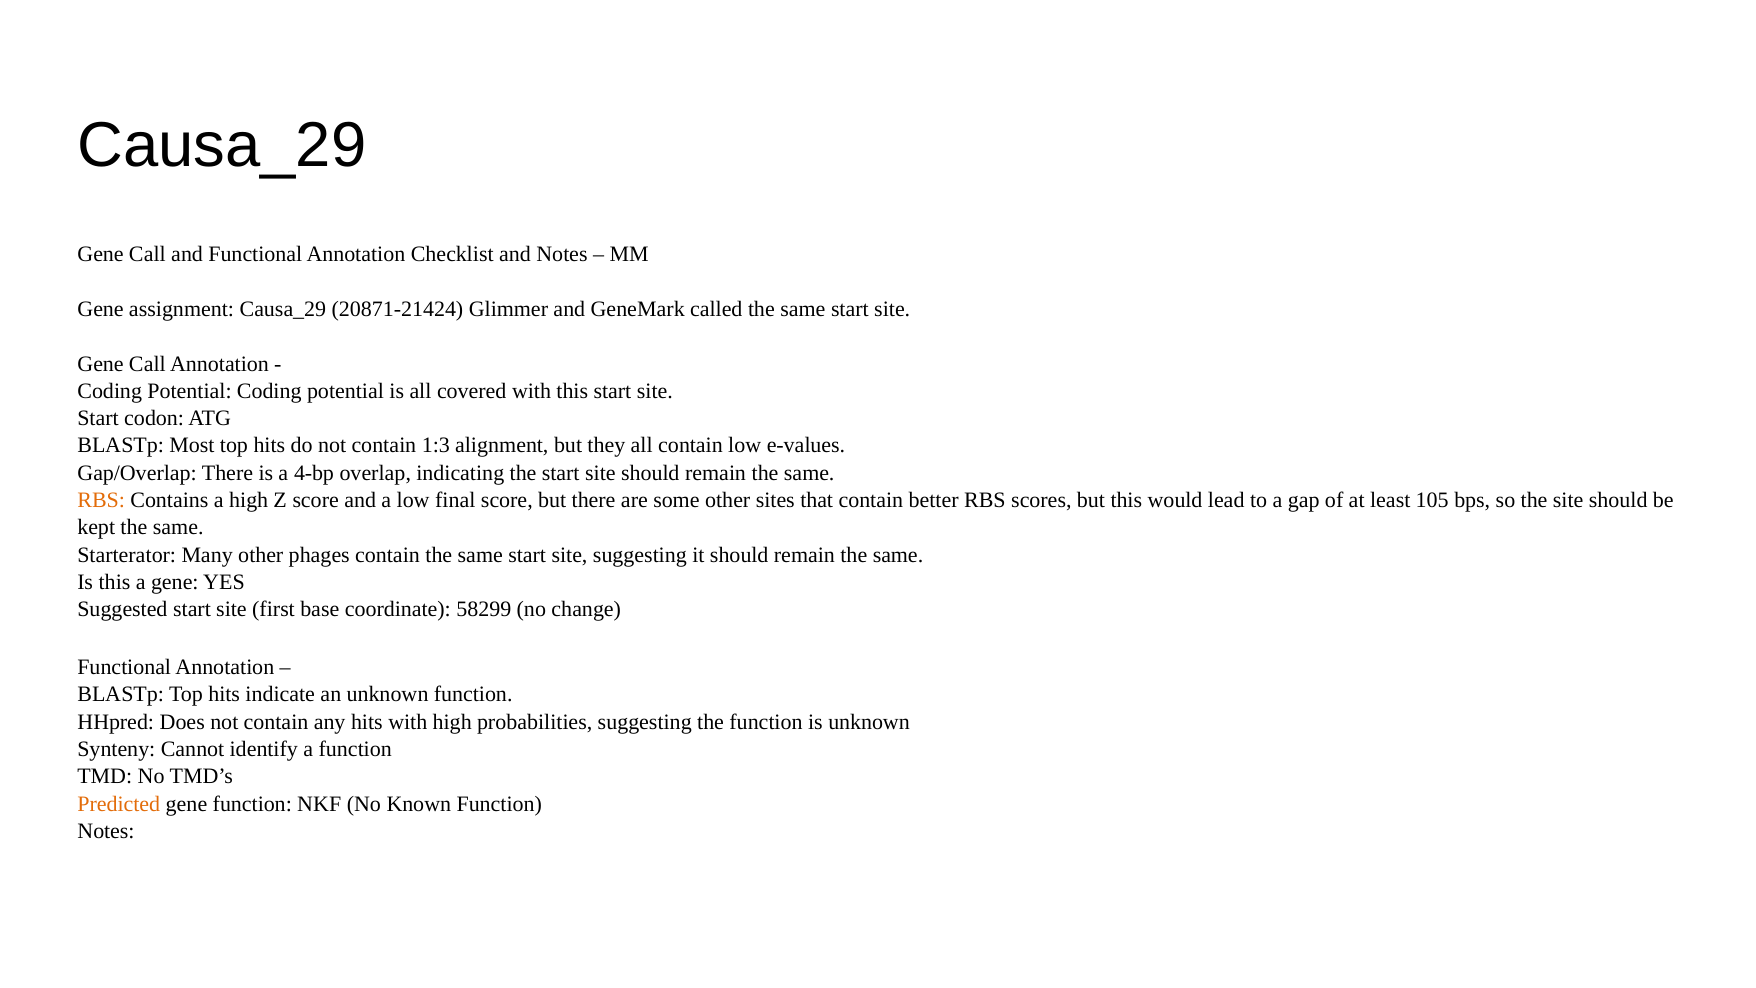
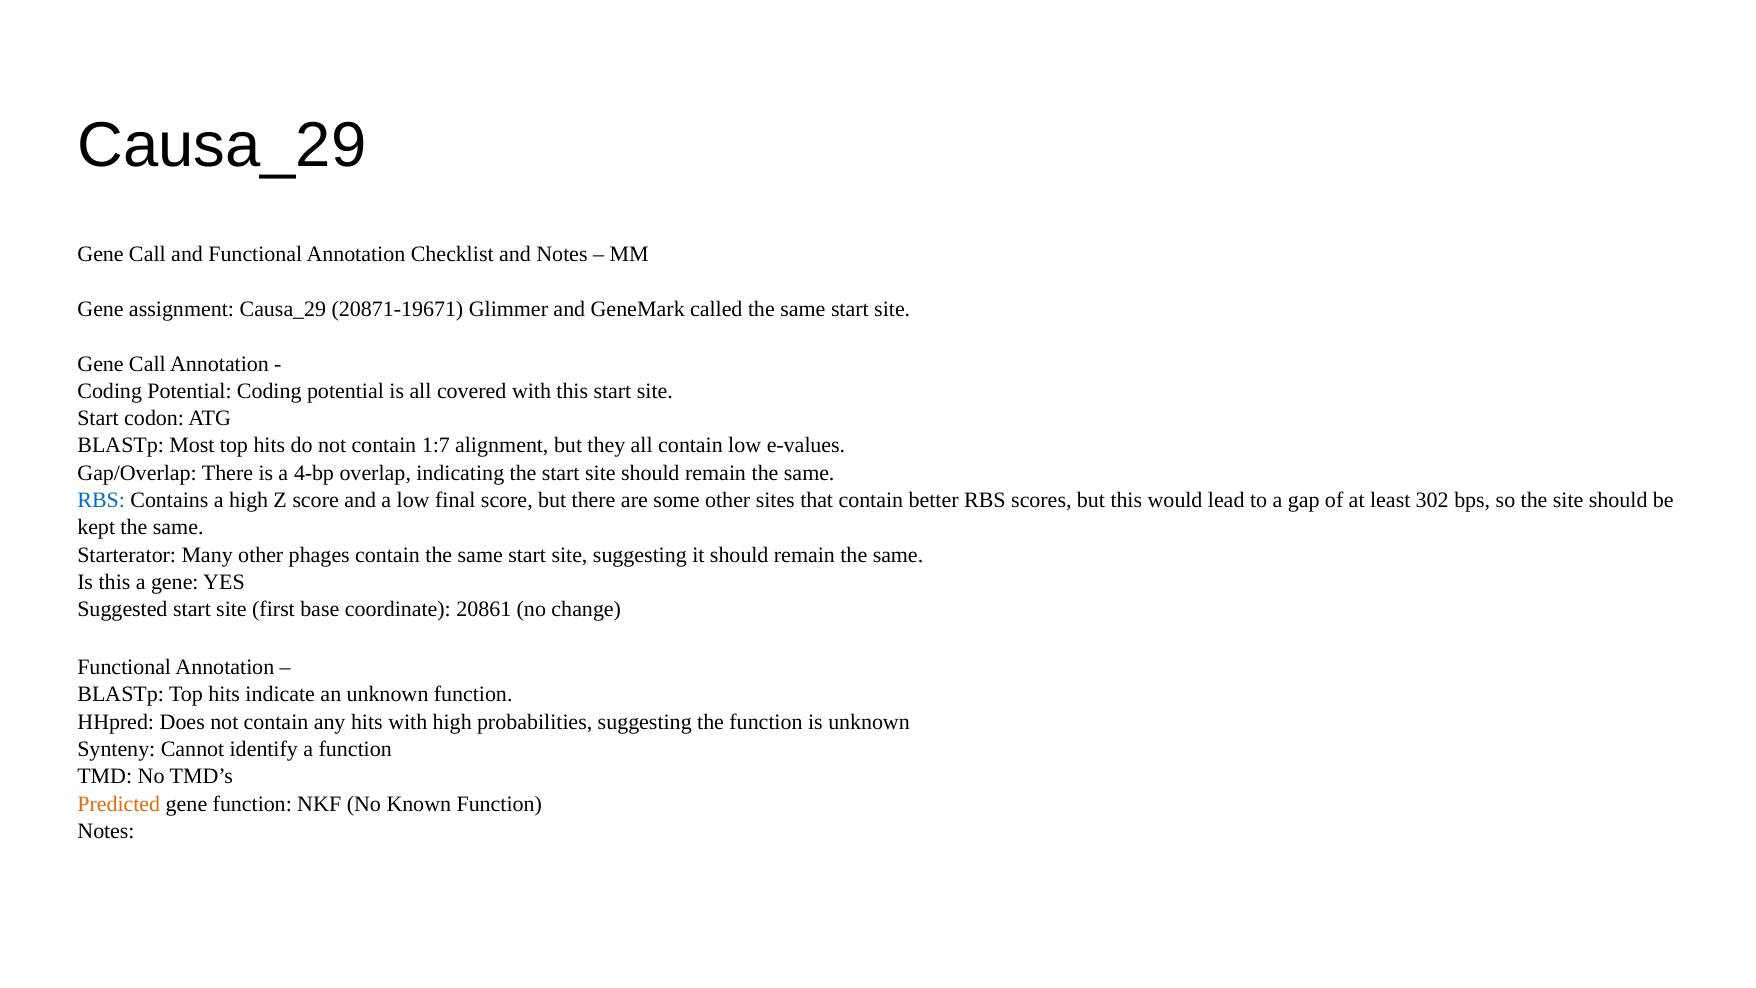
20871-21424: 20871-21424 -> 20871-19671
1:3: 1:3 -> 1:7
RBS at (101, 500) colour: orange -> blue
105: 105 -> 302
58299: 58299 -> 20861
